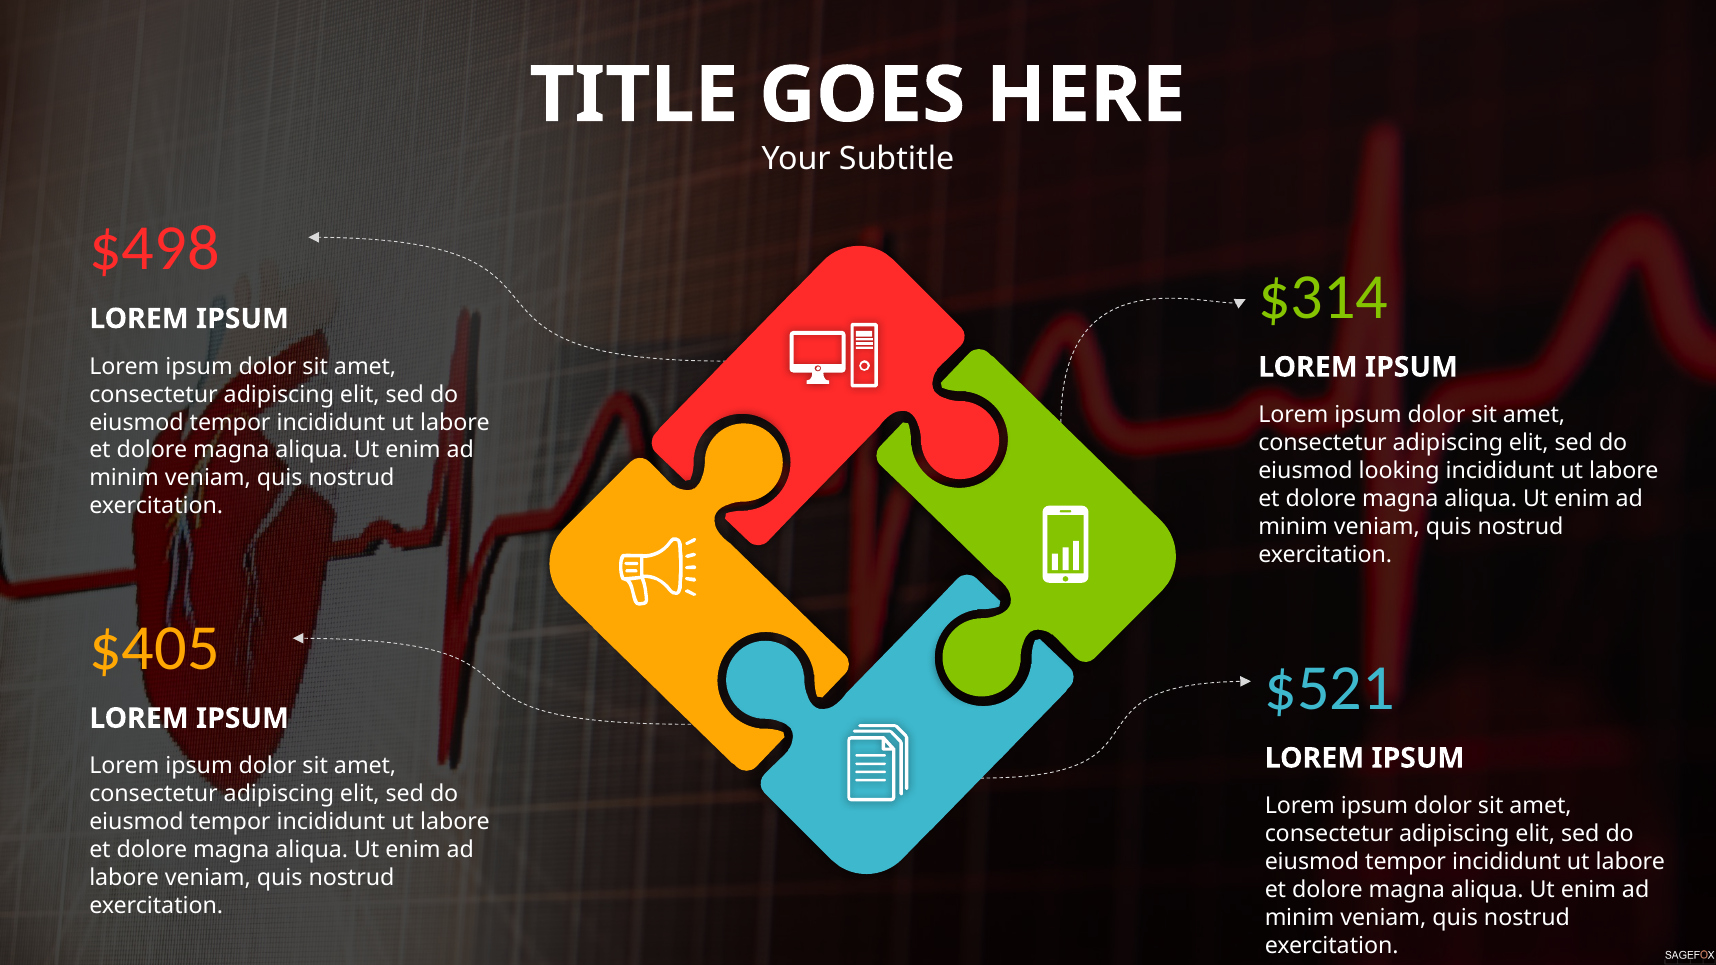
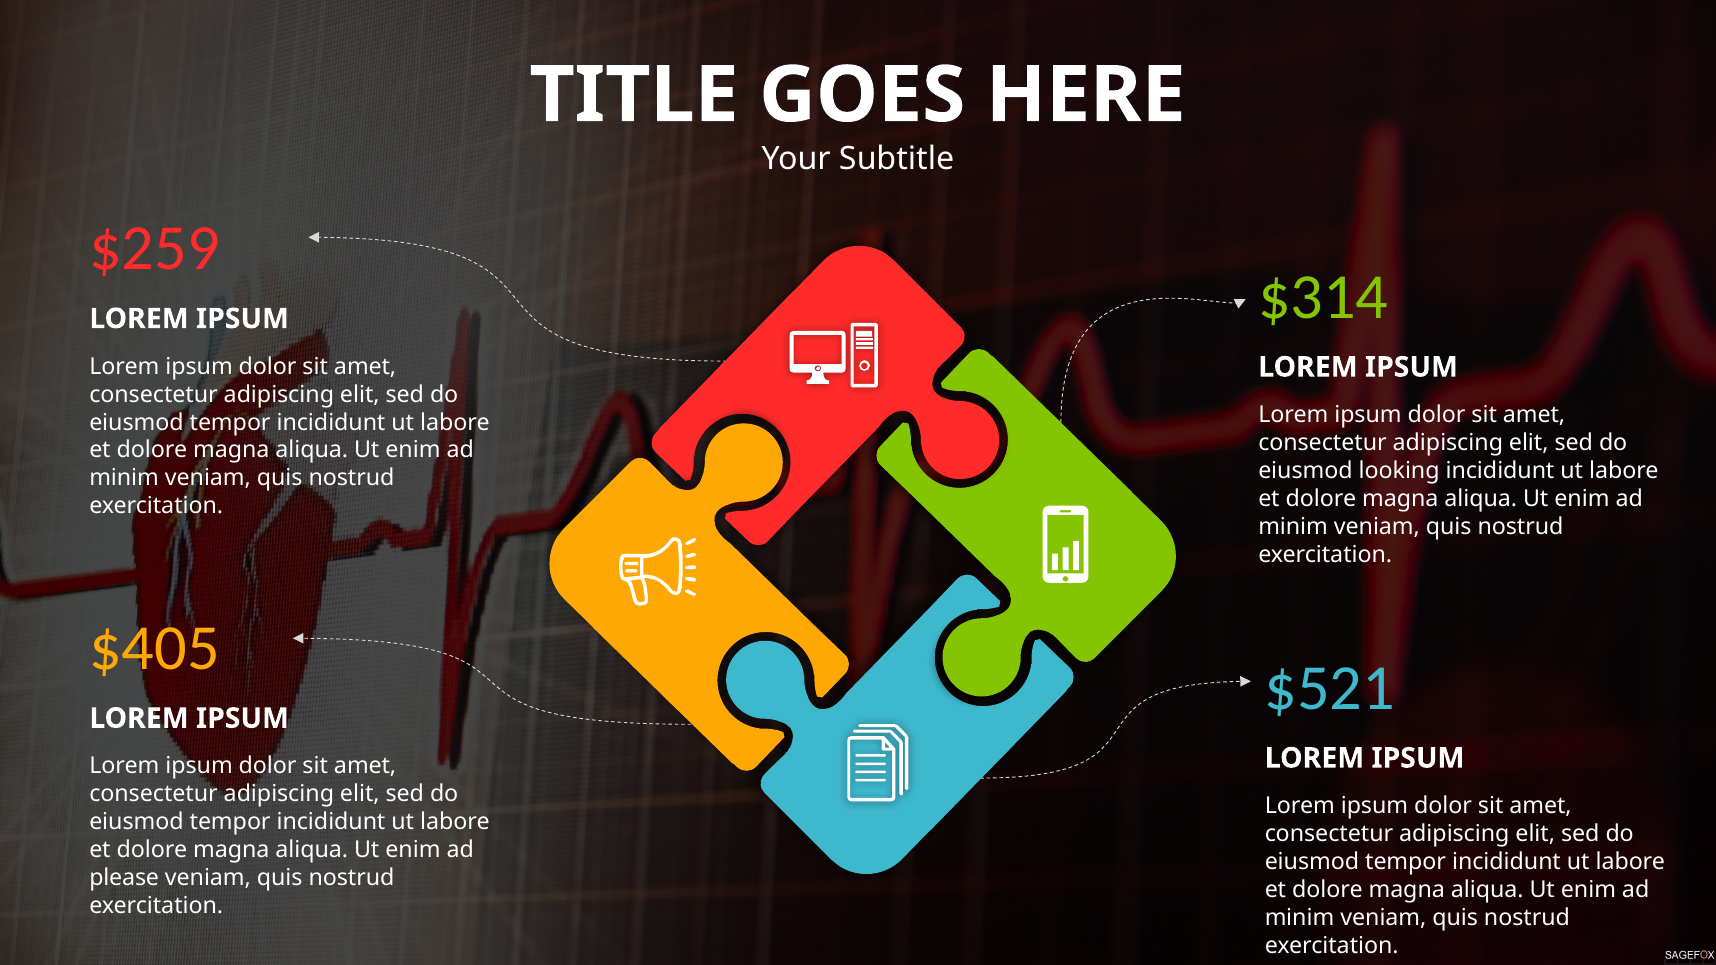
$498: $498 -> $259
labore at (124, 878): labore -> please
